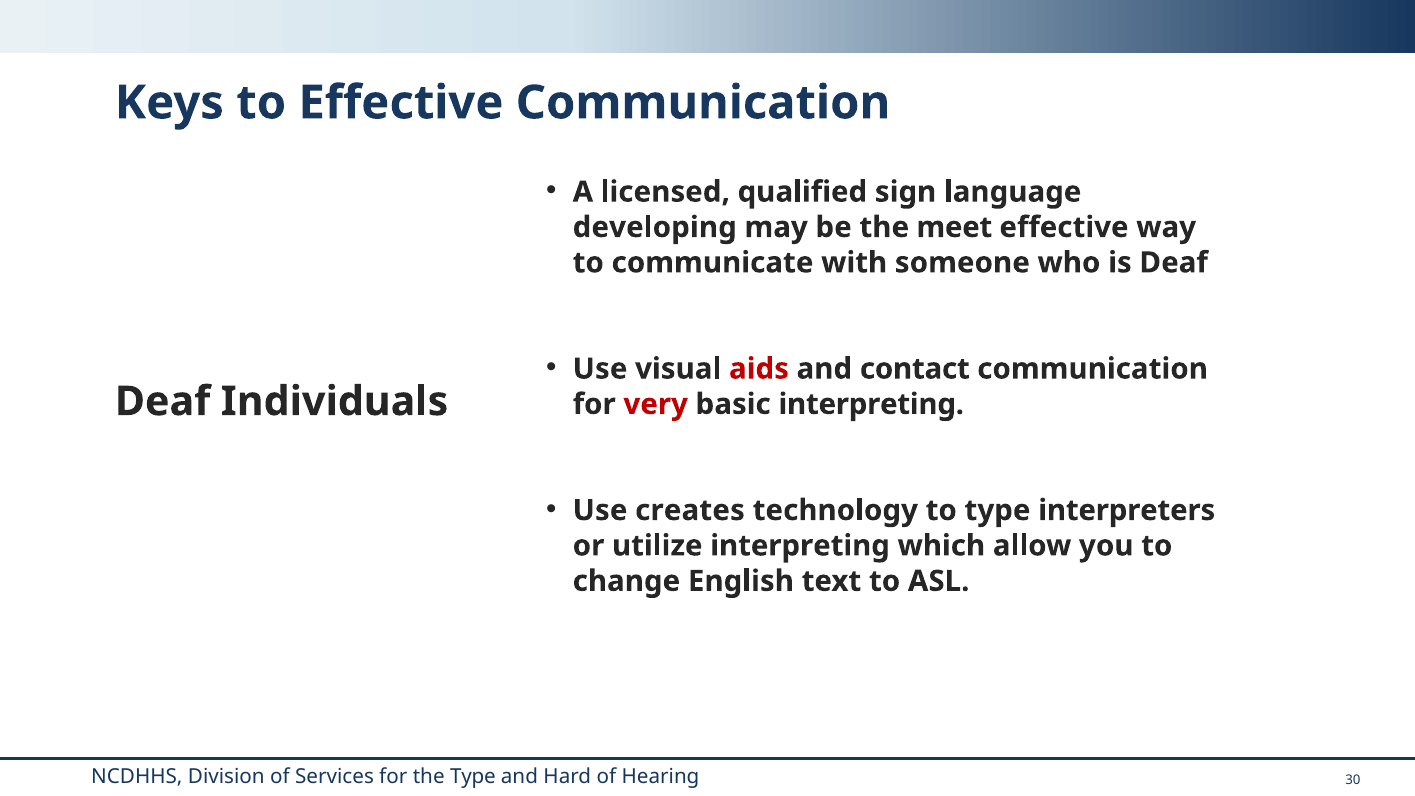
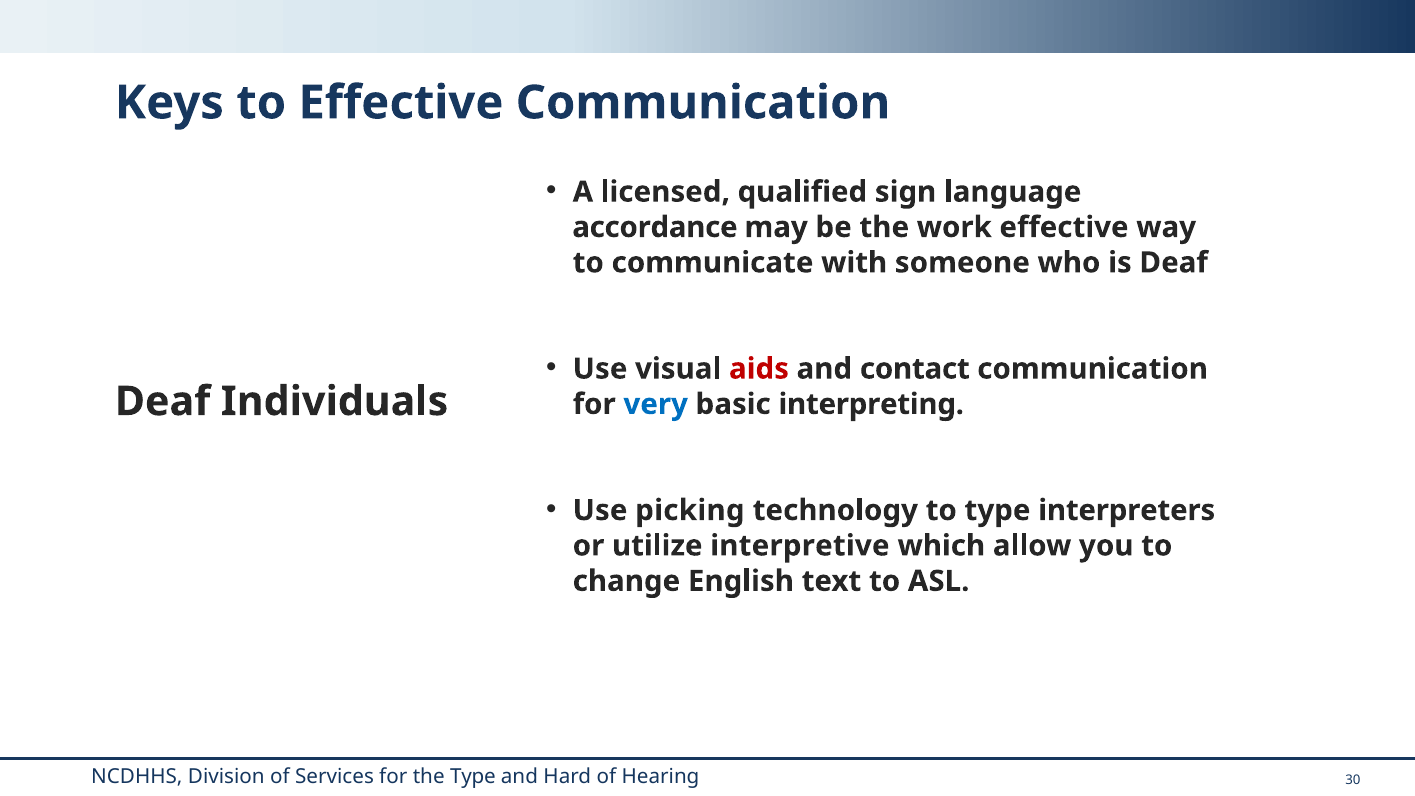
developing: developing -> accordance
meet: meet -> work
very colour: red -> blue
creates: creates -> picking
utilize interpreting: interpreting -> interpretive
